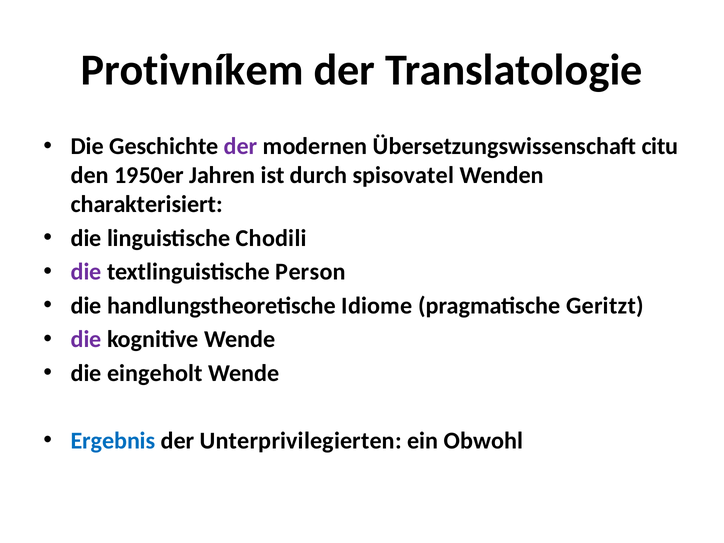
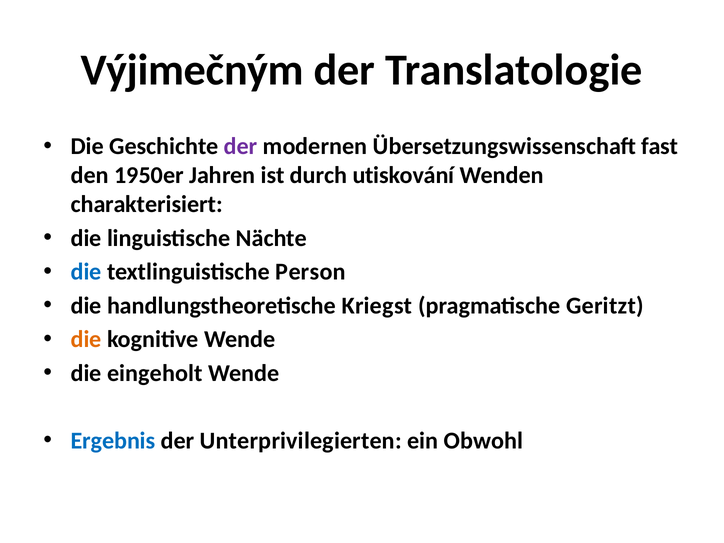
Protivníkem: Protivníkem -> Výjimečným
citu: citu -> fast
spisovatel: spisovatel -> utiskování
Chodili: Chodili -> Nächte
die at (86, 272) colour: purple -> blue
Idiome: Idiome -> Kriegst
die at (86, 340) colour: purple -> orange
